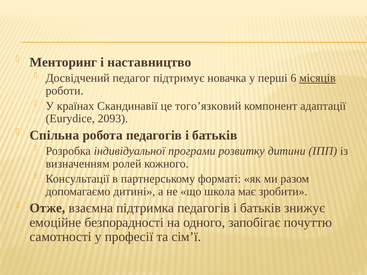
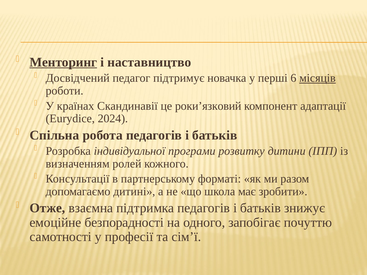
Менторинг underline: none -> present
того’язковий: того’язковий -> роки’язковий
2093: 2093 -> 2024
